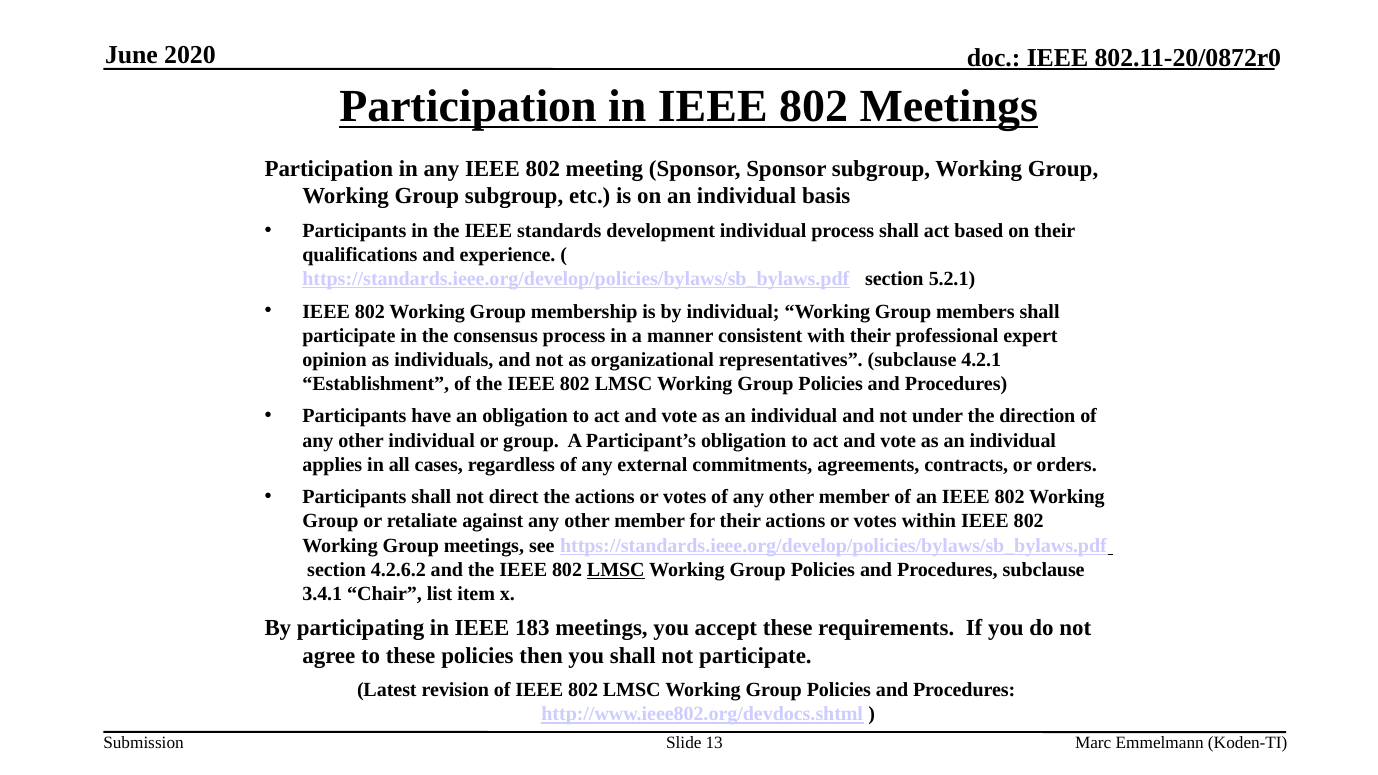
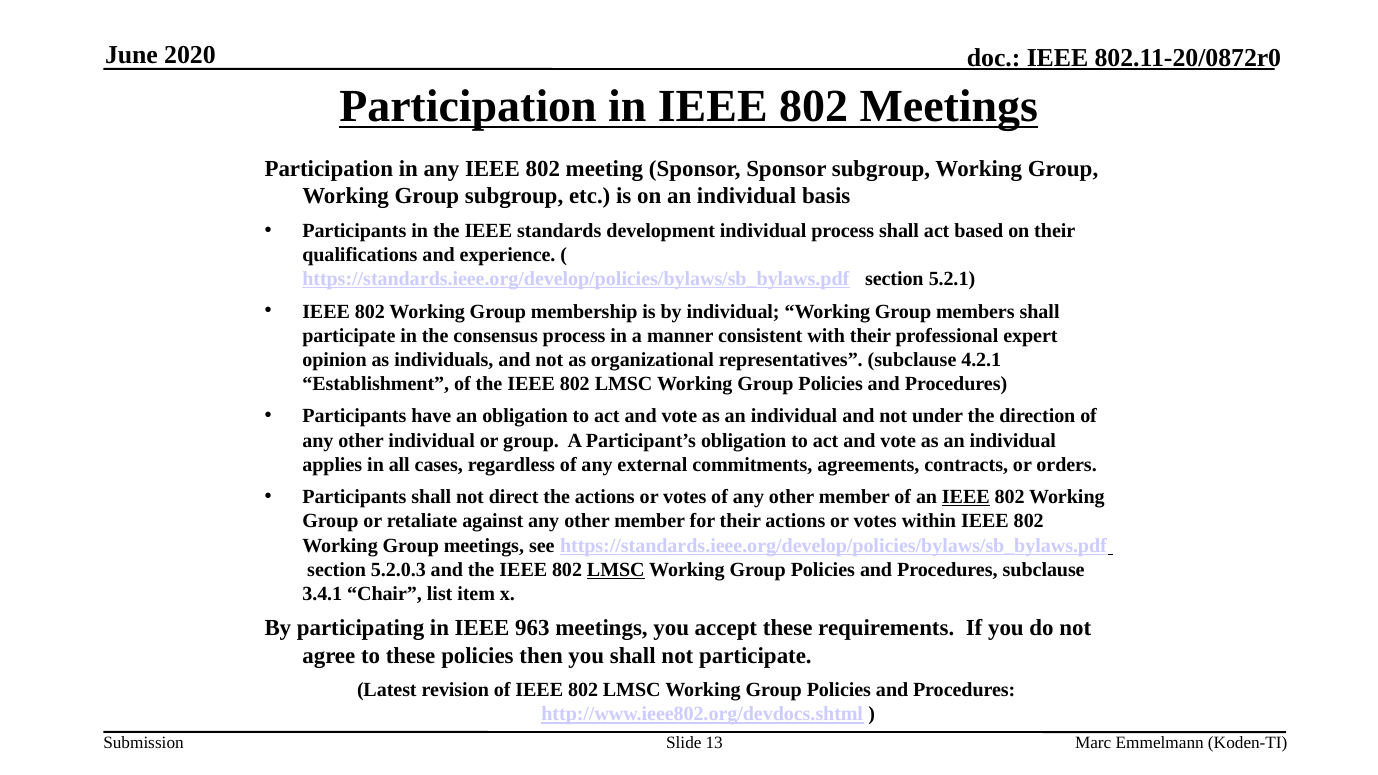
IEEE at (966, 497) underline: none -> present
4.2.6.2: 4.2.6.2 -> 5.2.0.3
183: 183 -> 963
